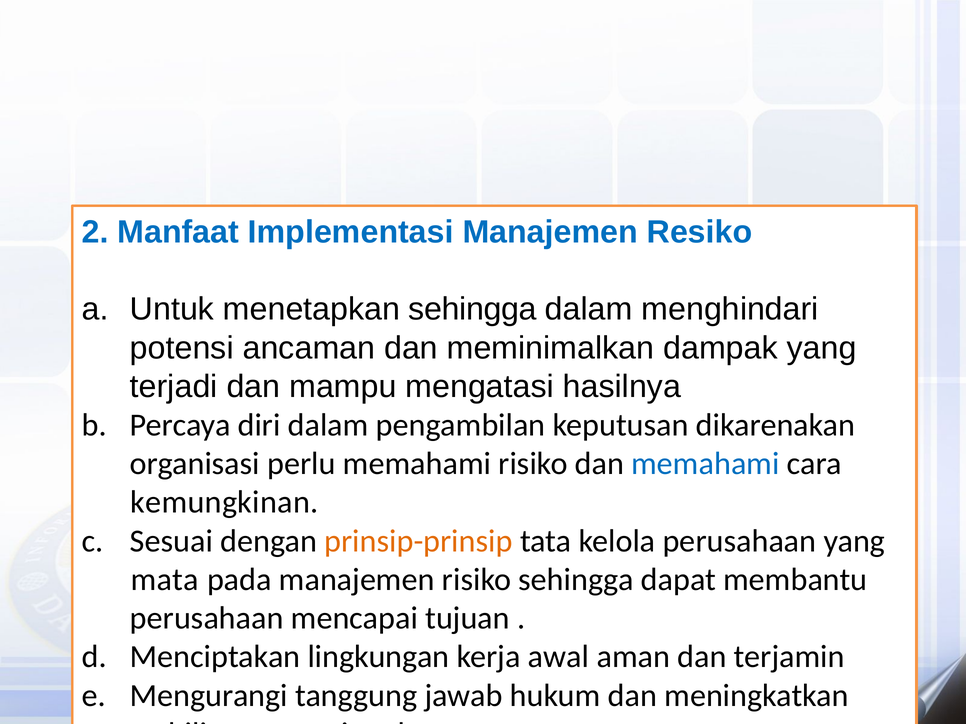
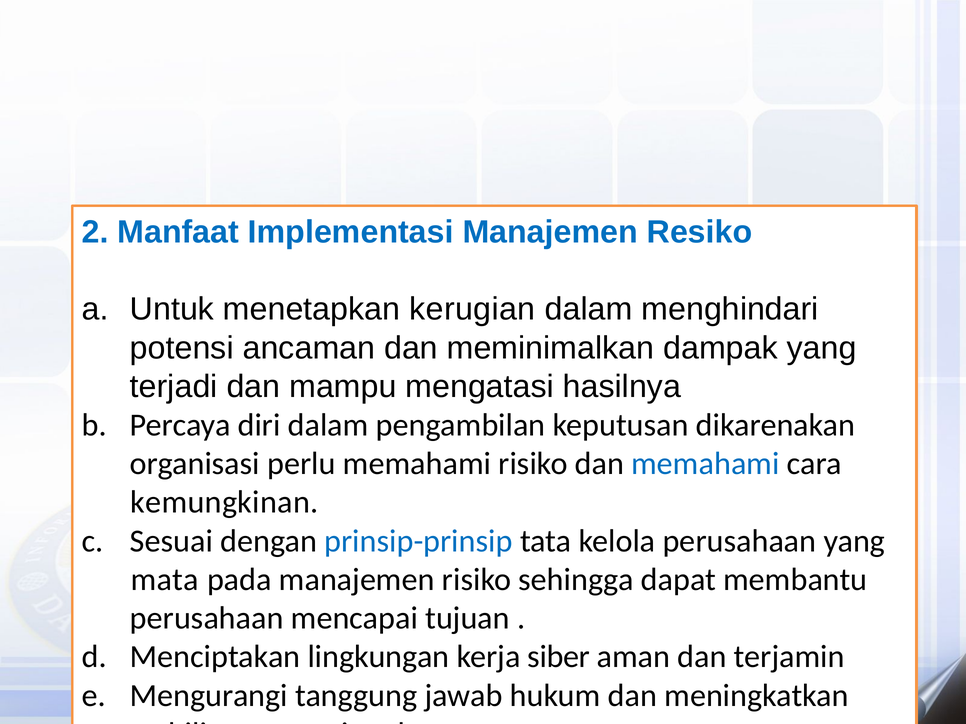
menetapkan sehingga: sehingga -> kerugian
prinsip-prinsip colour: orange -> blue
awal: awal -> siber
